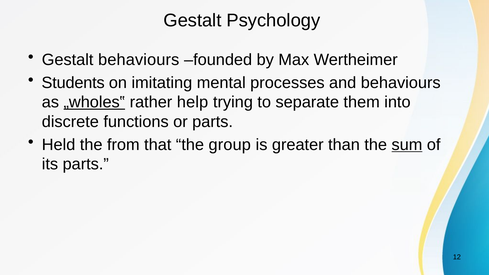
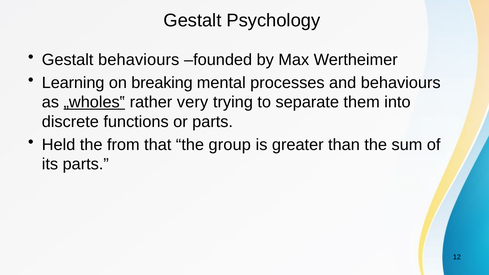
Students: Students -> Learning
imitating: imitating -> breaking
help: help -> very
sum underline: present -> none
